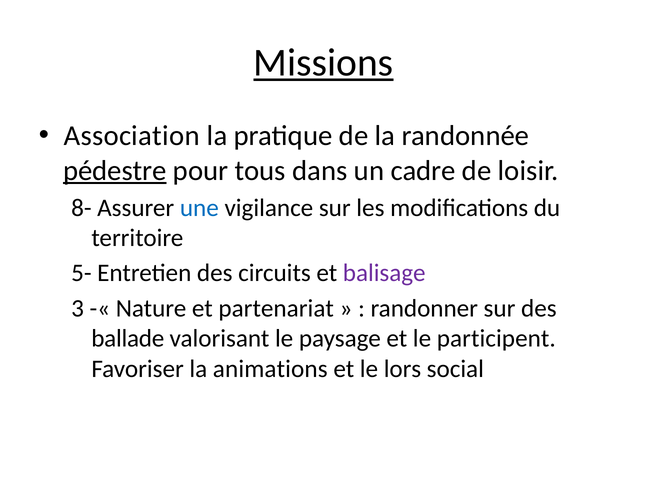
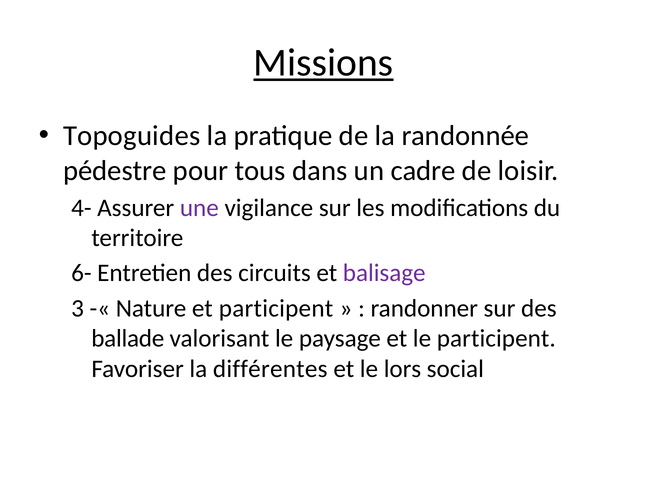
Association: Association -> Topoguides
pédestre underline: present -> none
8-: 8- -> 4-
une colour: blue -> purple
5-: 5- -> 6-
et partenariat: partenariat -> participent
animations: animations -> différentes
